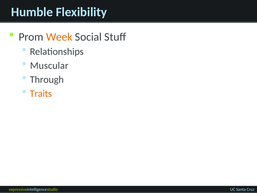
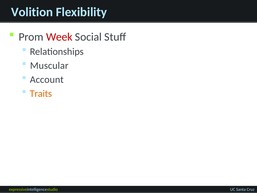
Humble: Humble -> Volition
Week colour: orange -> red
Through: Through -> Account
